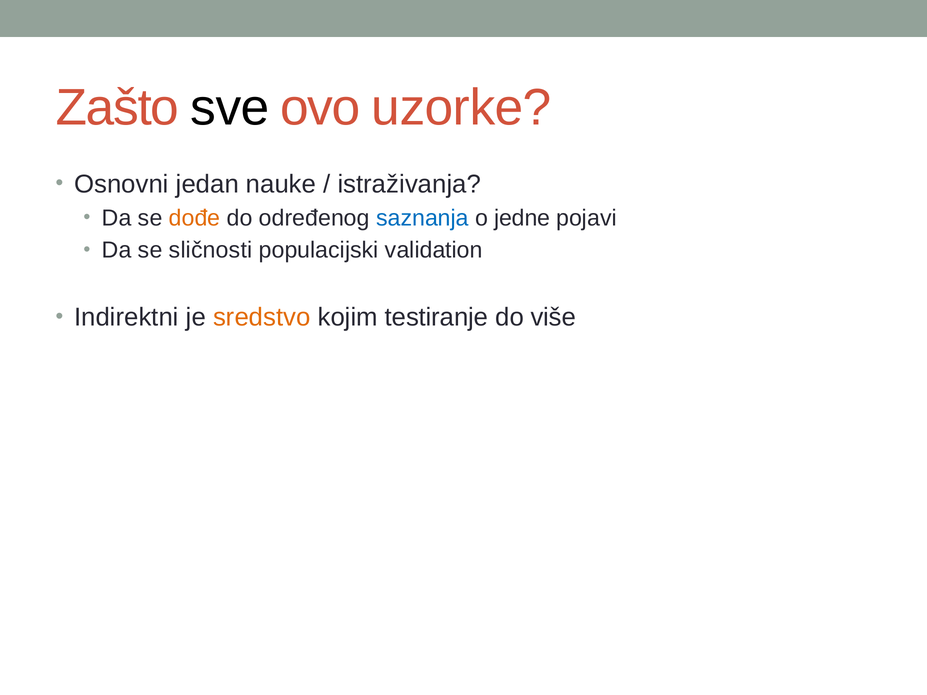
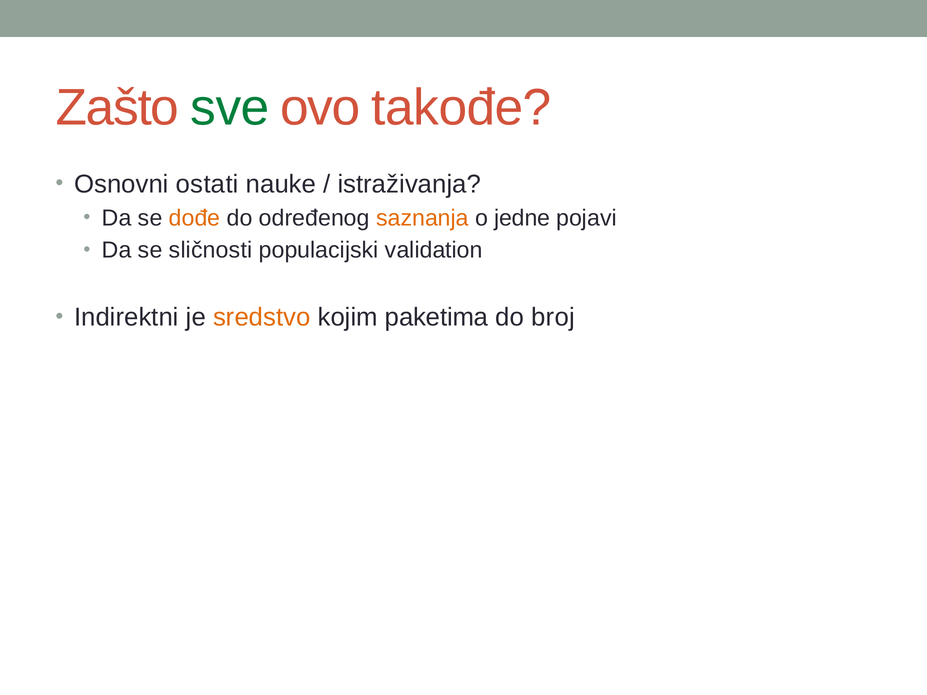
sve colour: black -> green
uzorke: uzorke -> takođe
jedan: jedan -> ostati
saznanja colour: blue -> orange
testiranje: testiranje -> paketima
više: više -> broj
